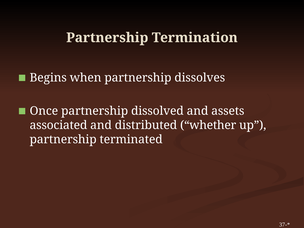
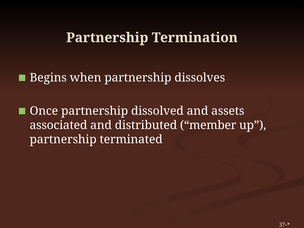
whether: whether -> member
